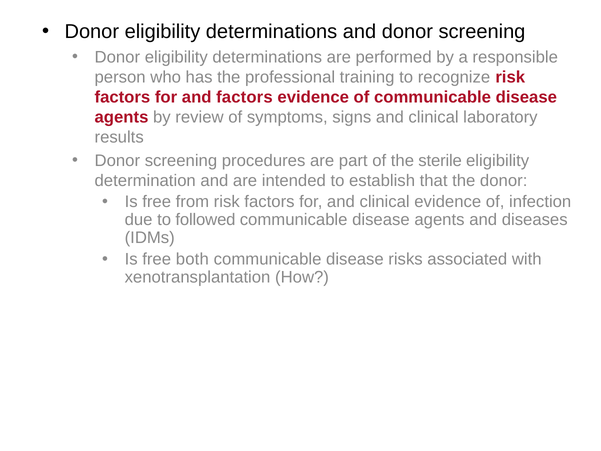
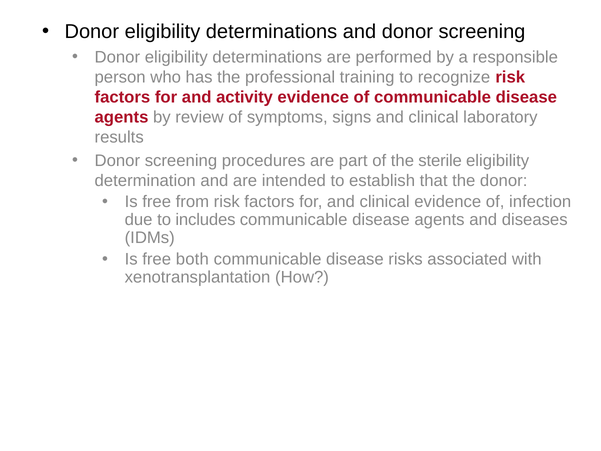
and factors: factors -> activity
followed: followed -> includes
